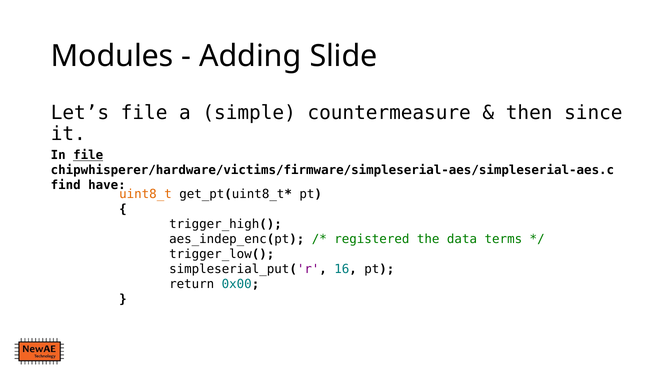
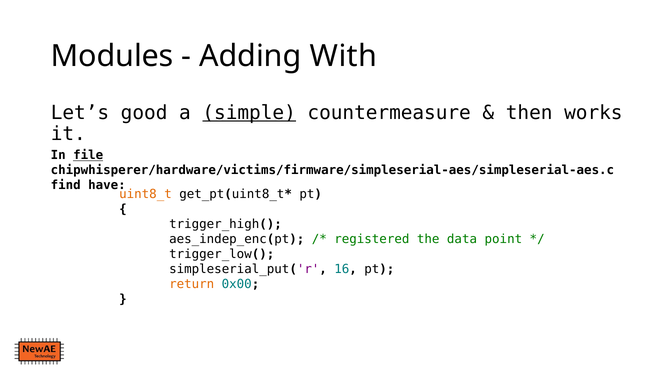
Slide: Slide -> With
Let’s file: file -> good
simple underline: none -> present
since: since -> works
terms: terms -> point
return colour: black -> orange
